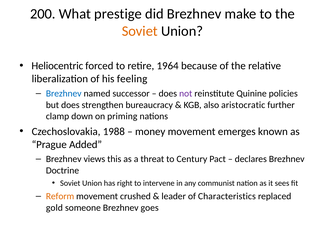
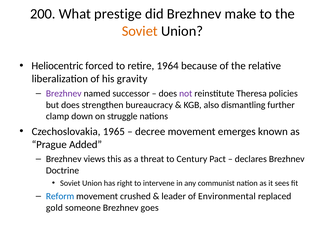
feeling: feeling -> gravity
Brezhnev at (64, 93) colour: blue -> purple
Quinine: Quinine -> Theresa
aristocratic: aristocratic -> dismantling
priming: priming -> struggle
1988: 1988 -> 1965
money: money -> decree
Reform colour: orange -> blue
Characteristics: Characteristics -> Environmental
